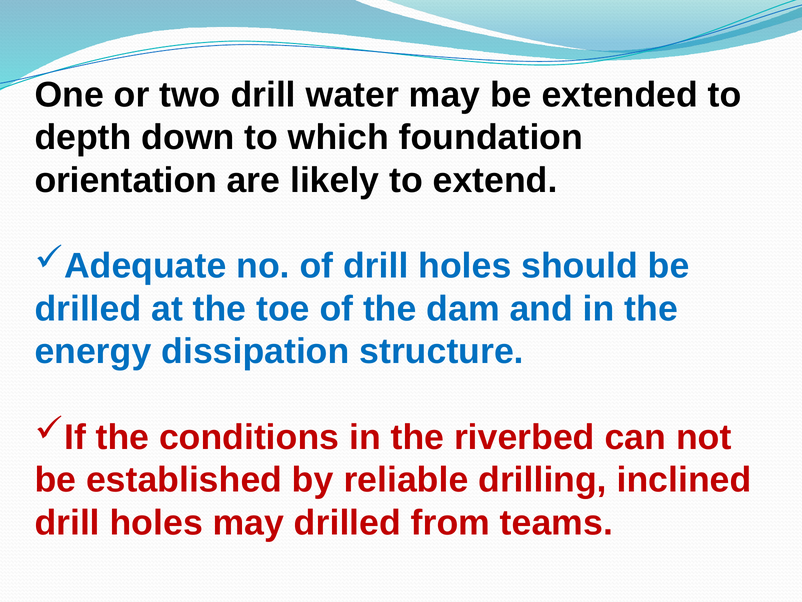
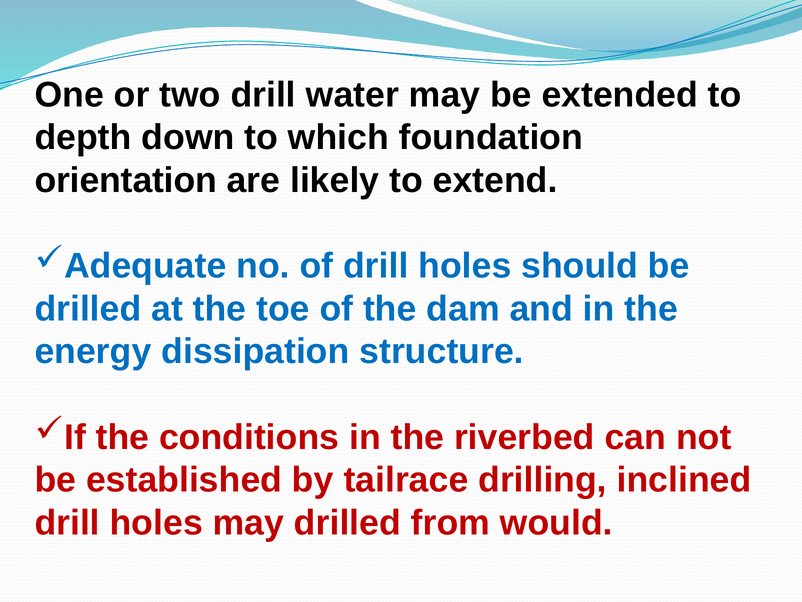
reliable: reliable -> tailrace
teams: teams -> would
